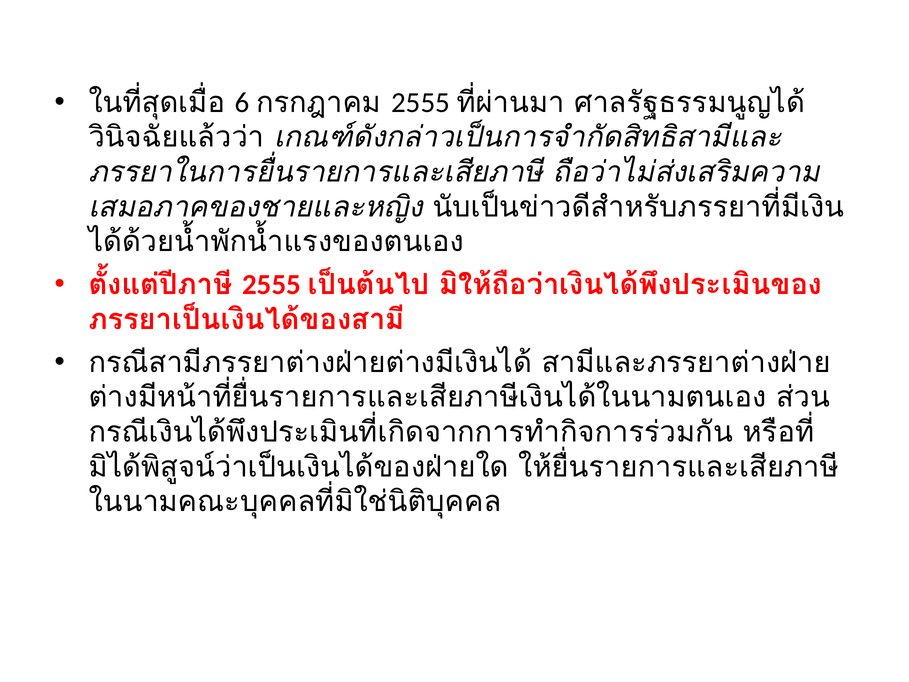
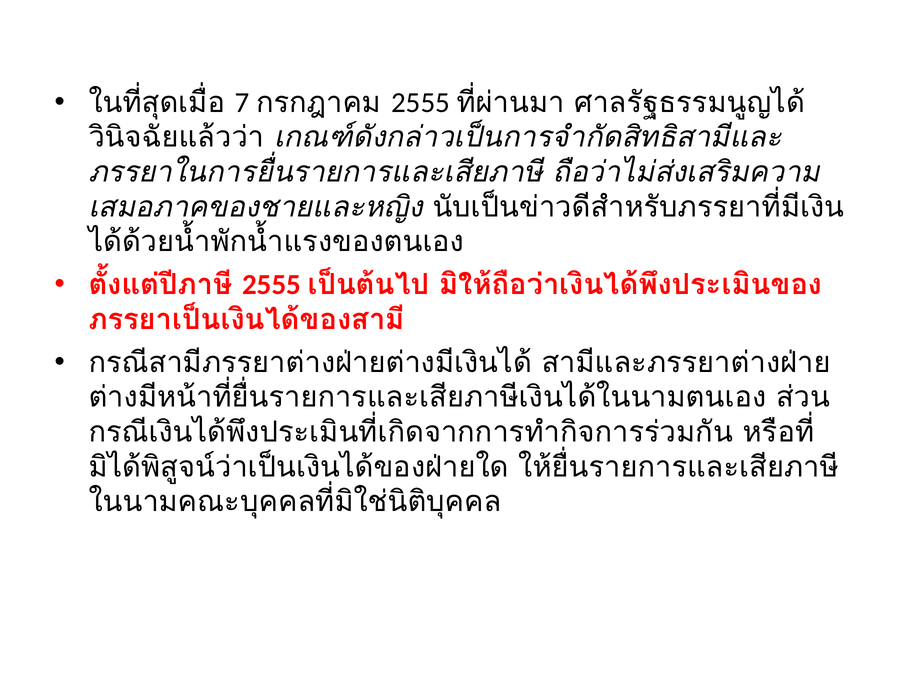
6: 6 -> 7
